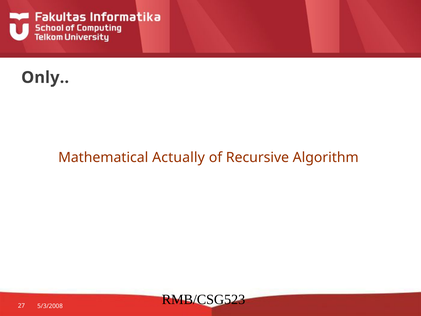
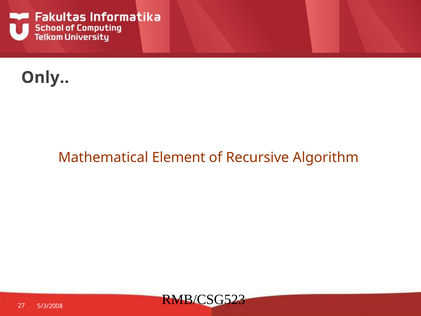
Actually: Actually -> Element
